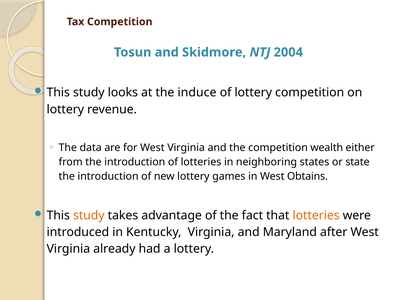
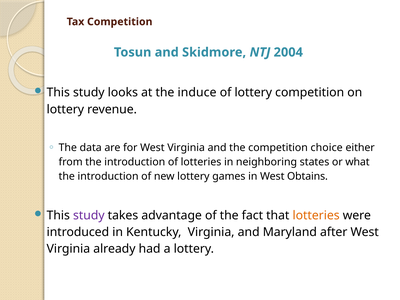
wealth: wealth -> choice
state: state -> what
study at (89, 215) colour: orange -> purple
